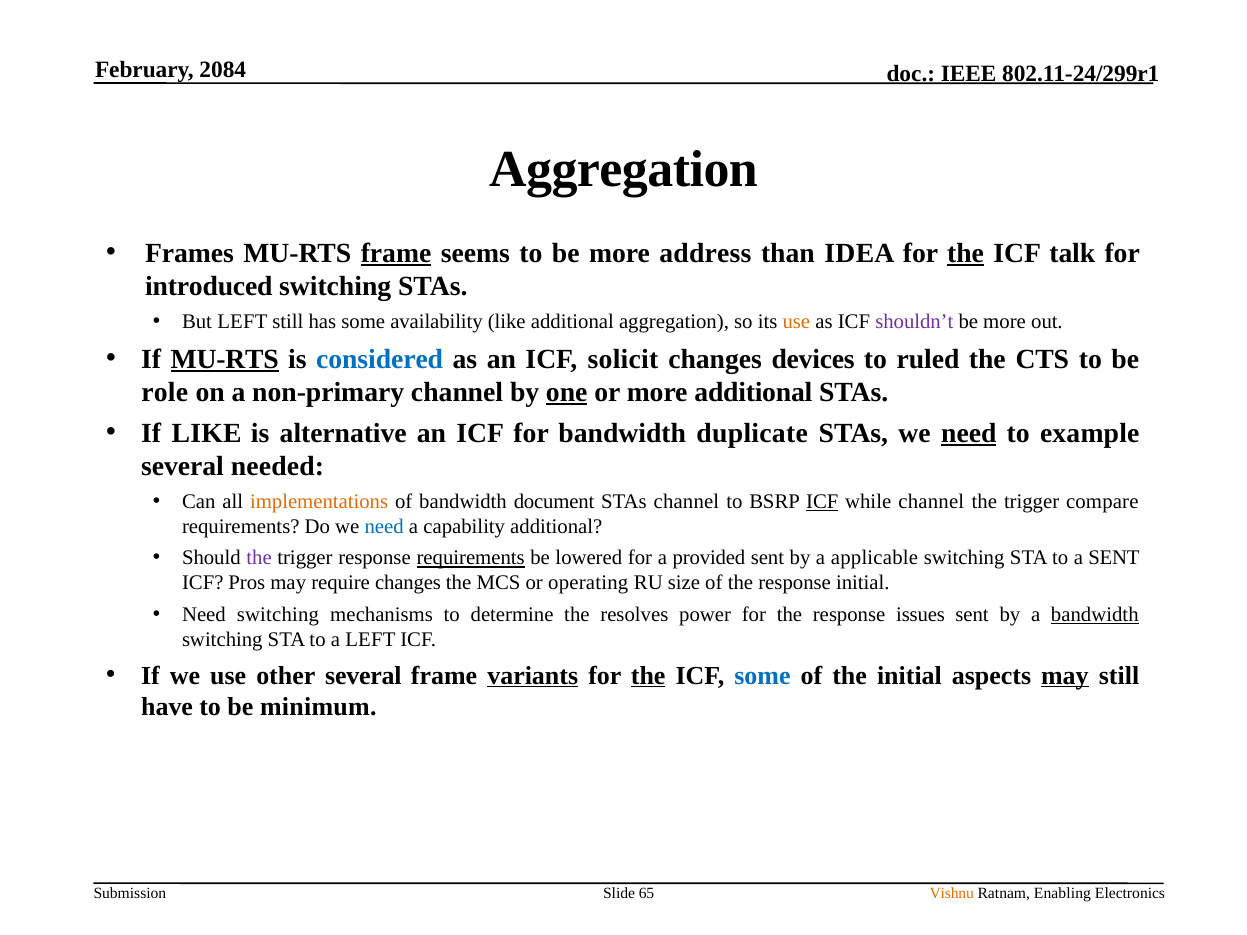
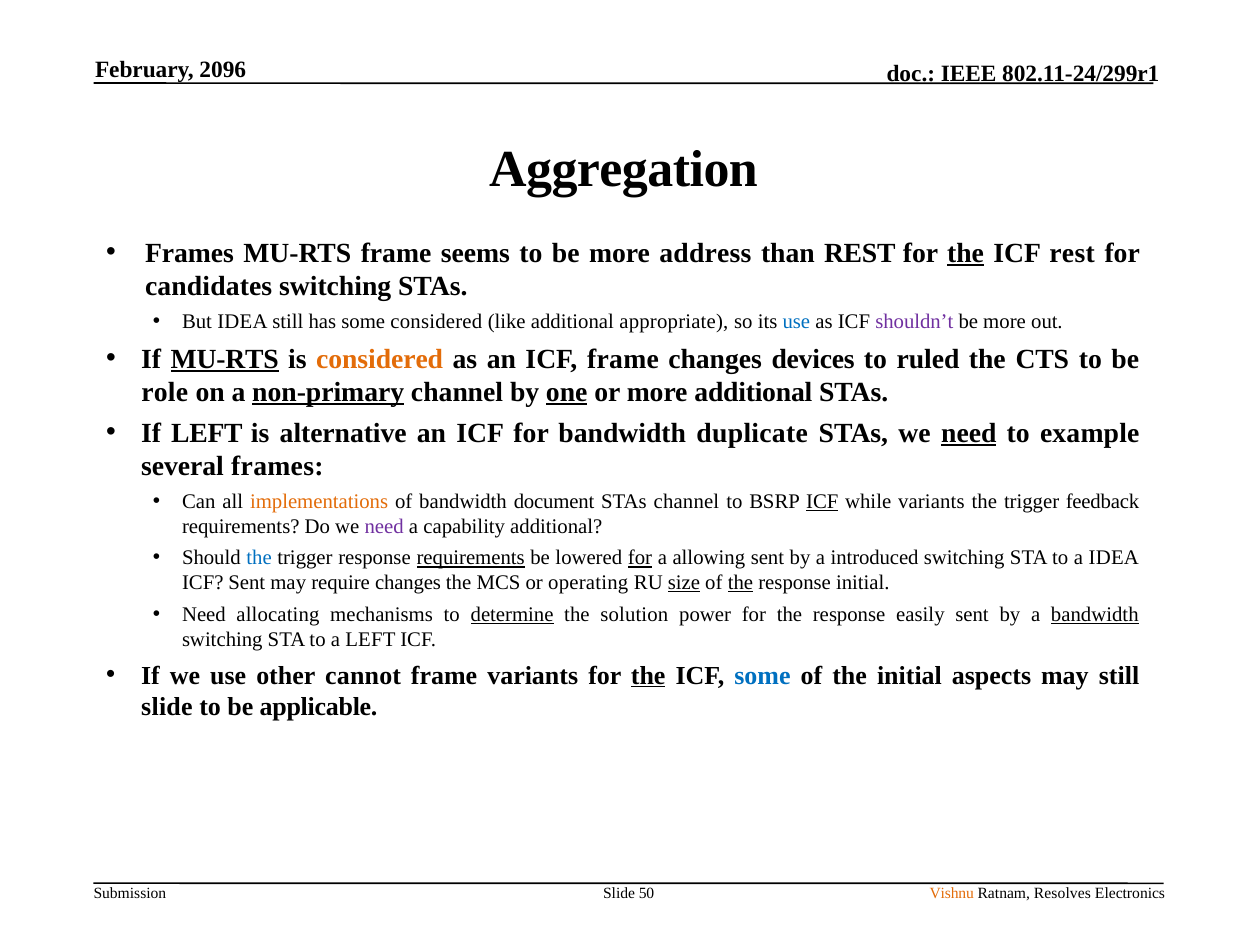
2084: 2084 -> 2096
frame at (396, 253) underline: present -> none
than IDEA: IDEA -> REST
ICF talk: talk -> rest
introduced: introduced -> candidates
But LEFT: LEFT -> IDEA
some availability: availability -> considered
additional aggregation: aggregation -> appropriate
use at (796, 322) colour: orange -> blue
considered at (380, 359) colour: blue -> orange
ICF solicit: solicit -> frame
non-primary underline: none -> present
If LIKE: LIKE -> LEFT
several needed: needed -> frames
while channel: channel -> variants
compare: compare -> feedback
need at (384, 527) colour: blue -> purple
the at (259, 558) colour: purple -> blue
for at (640, 558) underline: none -> present
provided: provided -> allowing
applicable: applicable -> introduced
a SENT: SENT -> IDEA
ICF Pros: Pros -> Sent
size underline: none -> present
the at (741, 583) underline: none -> present
Need switching: switching -> allocating
determine underline: none -> present
resolves: resolves -> solution
issues: issues -> easily
other several: several -> cannot
variants at (533, 676) underline: present -> none
may at (1065, 676) underline: present -> none
have at (167, 707): have -> slide
minimum: minimum -> applicable
65: 65 -> 50
Enabling: Enabling -> Resolves
